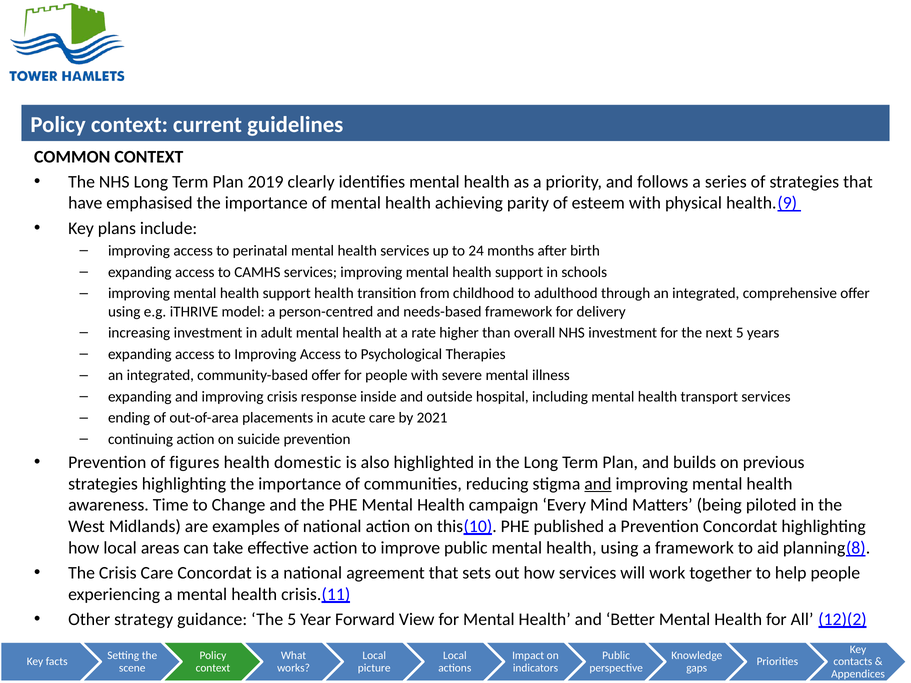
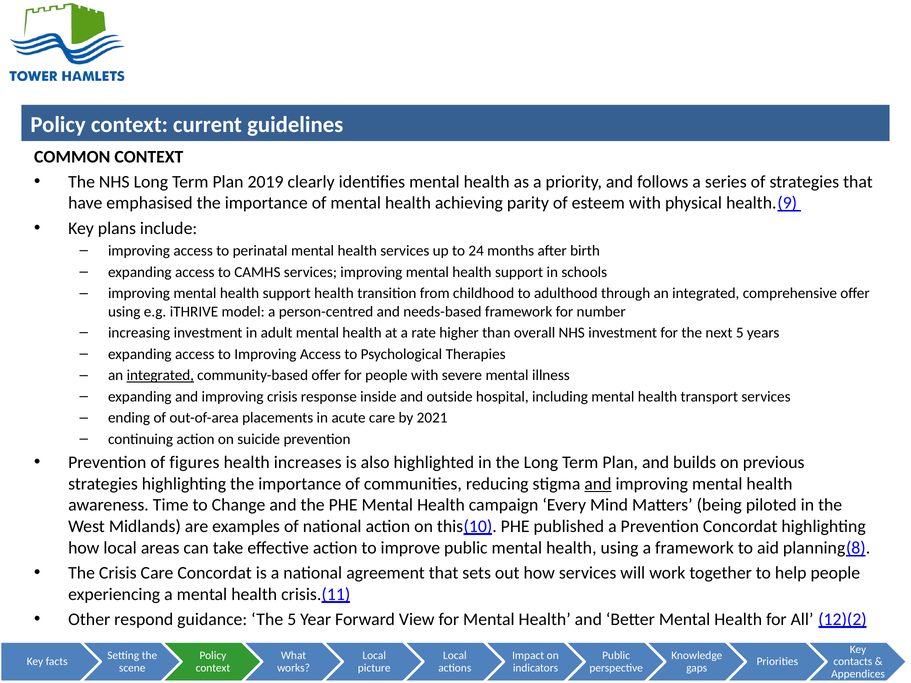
delivery: delivery -> number
integrated at (160, 375) underline: none -> present
domestic: domestic -> increases
strategy: strategy -> respond
